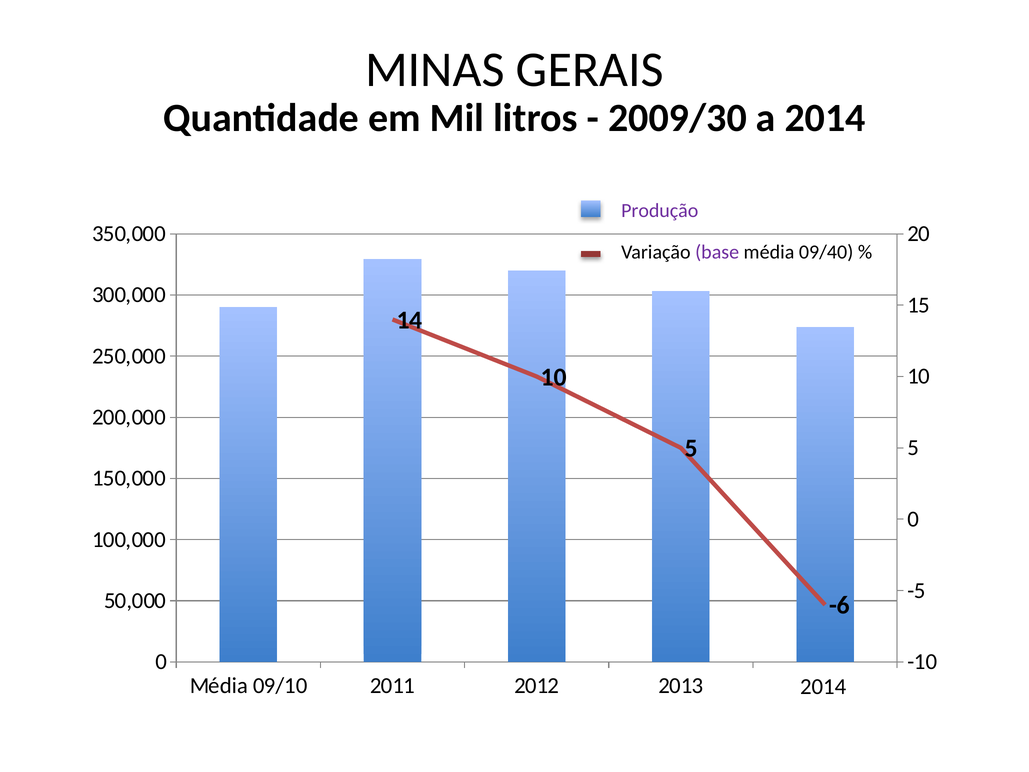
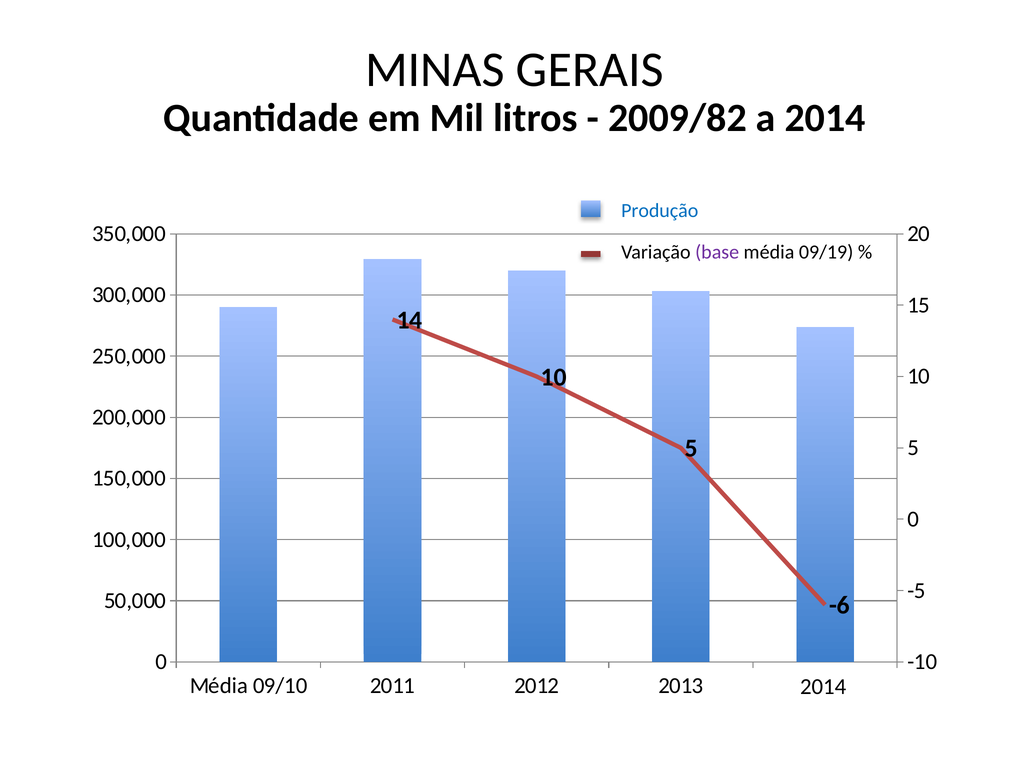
2009/30: 2009/30 -> 2009/82
Produção colour: purple -> blue
09/40: 09/40 -> 09/19
